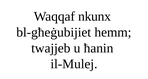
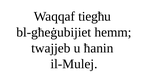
nkunx: nkunx -> tiegħu
